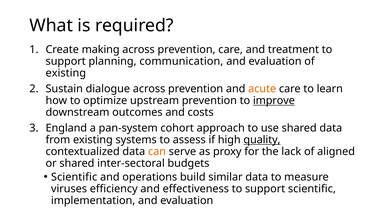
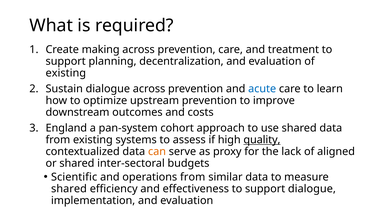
communication: communication -> decentralization
acute colour: orange -> blue
improve underline: present -> none
operations build: build -> from
viruses at (69, 188): viruses -> shared
support scientific: scientific -> dialogue
